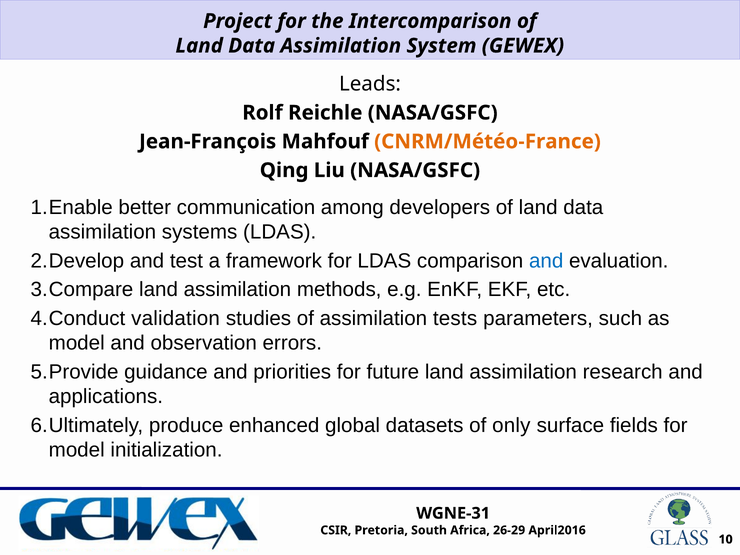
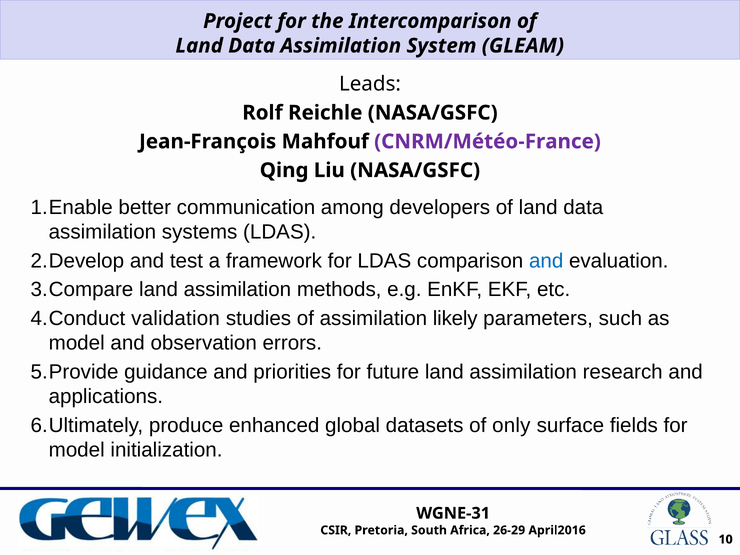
GEWEX: GEWEX -> GLEAM
CNRM/Météo-France colour: orange -> purple
tests: tests -> likely
